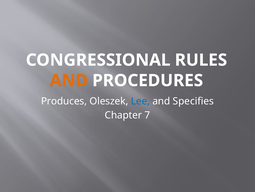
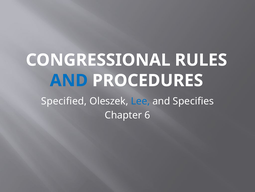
AND at (69, 80) colour: orange -> blue
Produces: Produces -> Specified
7: 7 -> 6
